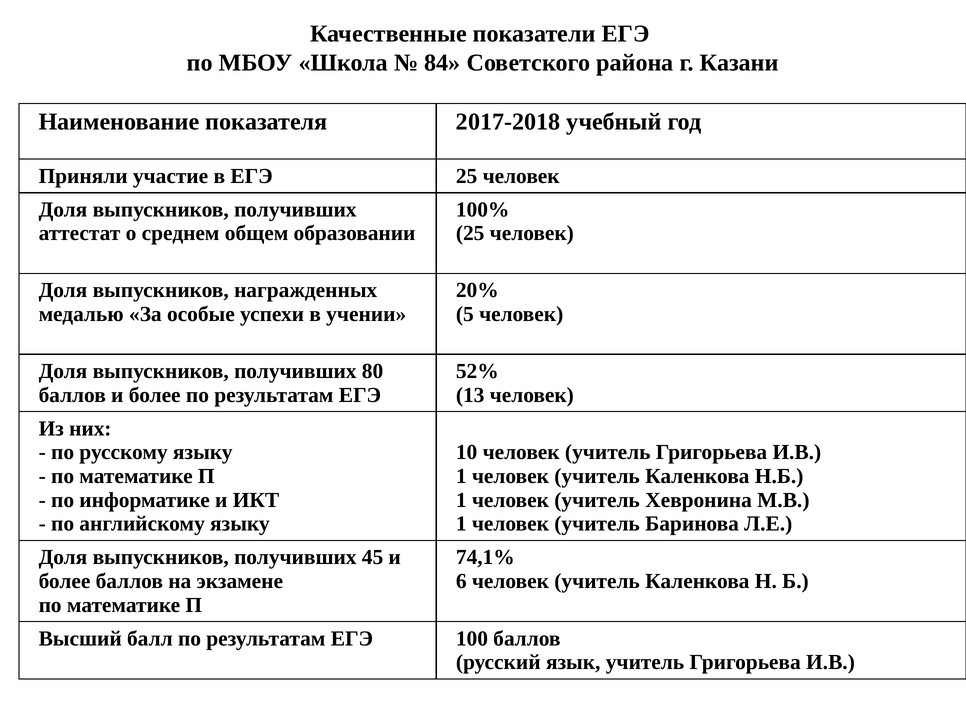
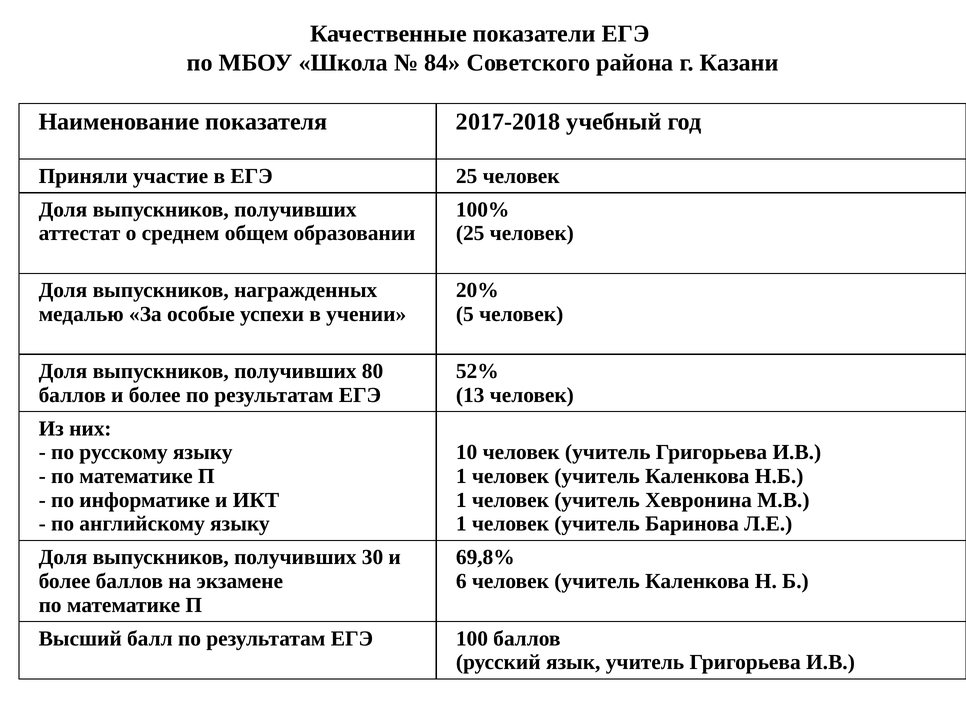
45: 45 -> 30
74,1%: 74,1% -> 69,8%
